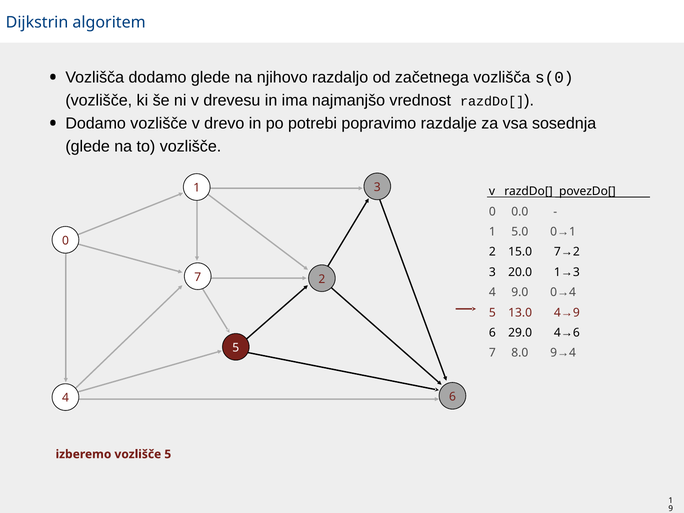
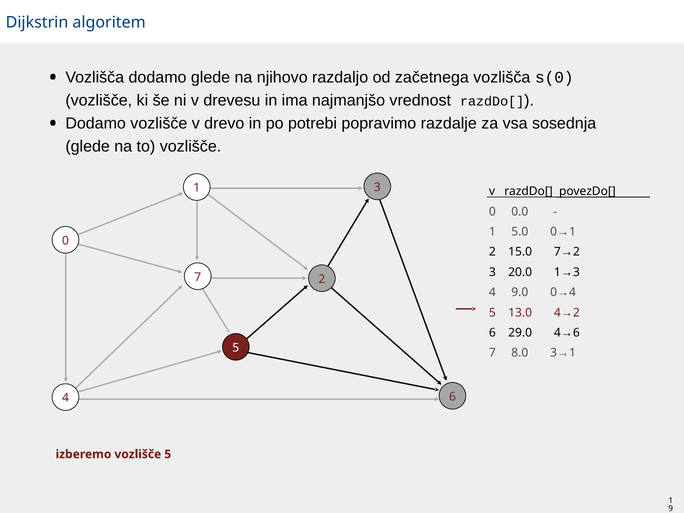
9 at (576, 313): 9 -> 2
8.0 9: 9 -> 3
4 at (573, 353): 4 -> 1
